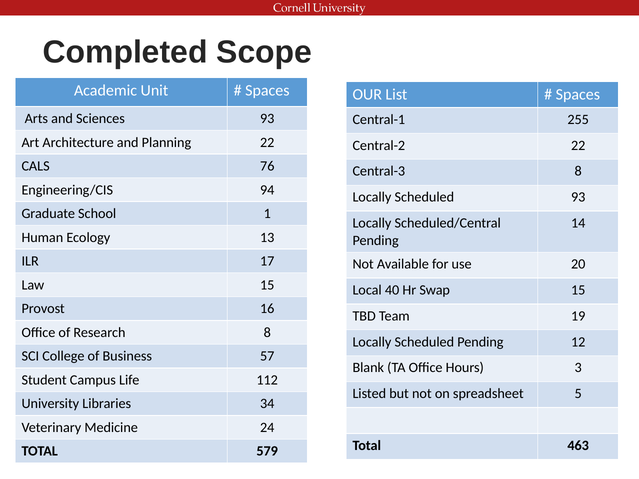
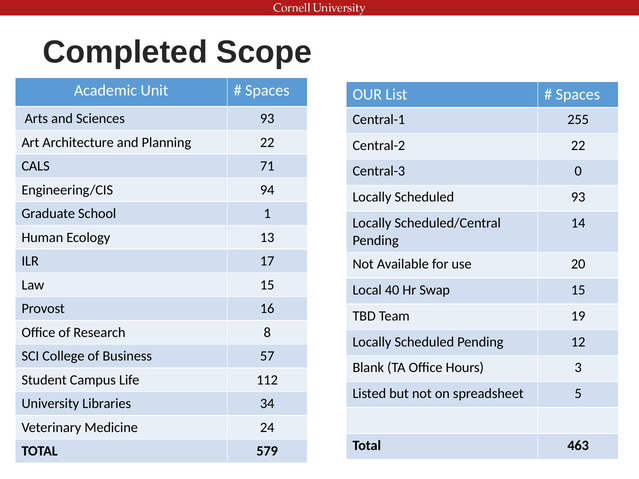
76: 76 -> 71
Central-3 8: 8 -> 0
